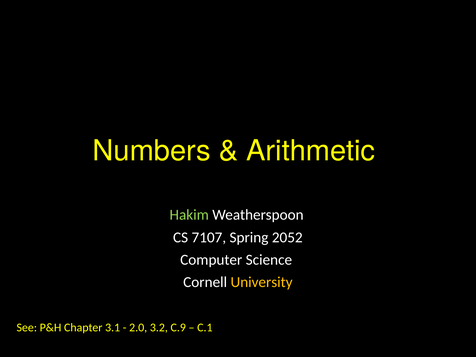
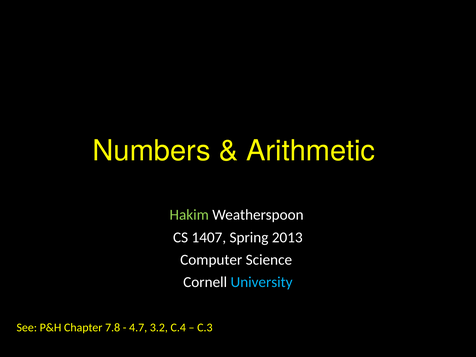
7107: 7107 -> 1407
2052: 2052 -> 2013
University colour: yellow -> light blue
3.1: 3.1 -> 7.8
2.0: 2.0 -> 4.7
C.9: C.9 -> C.4
C.1: C.1 -> C.3
